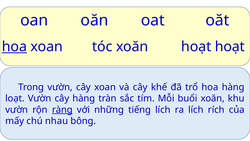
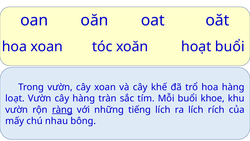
hoa at (14, 47) underline: present -> none
hoạt hoạt: hoạt -> buổi
buổi xoăn: xoăn -> khoe
